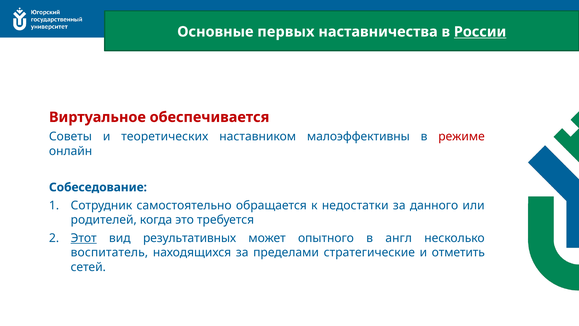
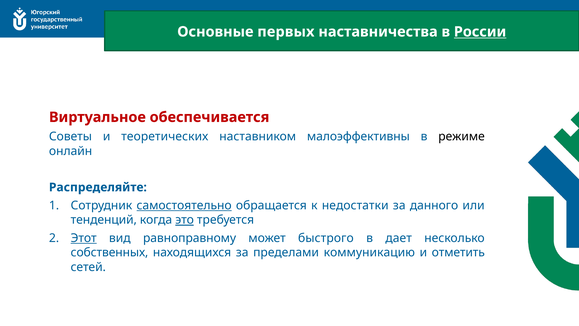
режиме colour: red -> black
Собеседование: Собеседование -> Распределяйте
самостоятельно underline: none -> present
родителей: родителей -> тенденций
это underline: none -> present
результативных: результативных -> равноправному
опытного: опытного -> быстрого
англ: англ -> дает
воспитатель: воспитатель -> собственных
стратегические: стратегические -> коммуникацию
